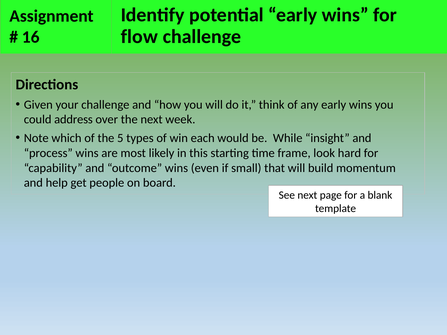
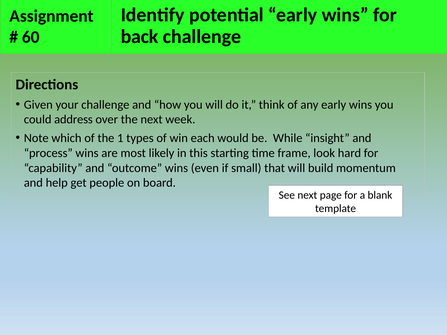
flow: flow -> back
16: 16 -> 60
5: 5 -> 1
